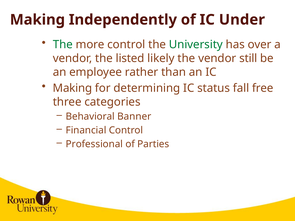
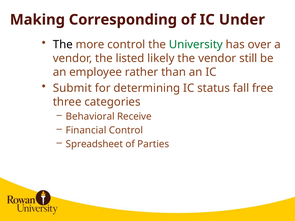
Independently: Independently -> Corresponding
The at (63, 45) colour: green -> black
Making at (72, 88): Making -> Submit
Banner: Banner -> Receive
Professional: Professional -> Spreadsheet
